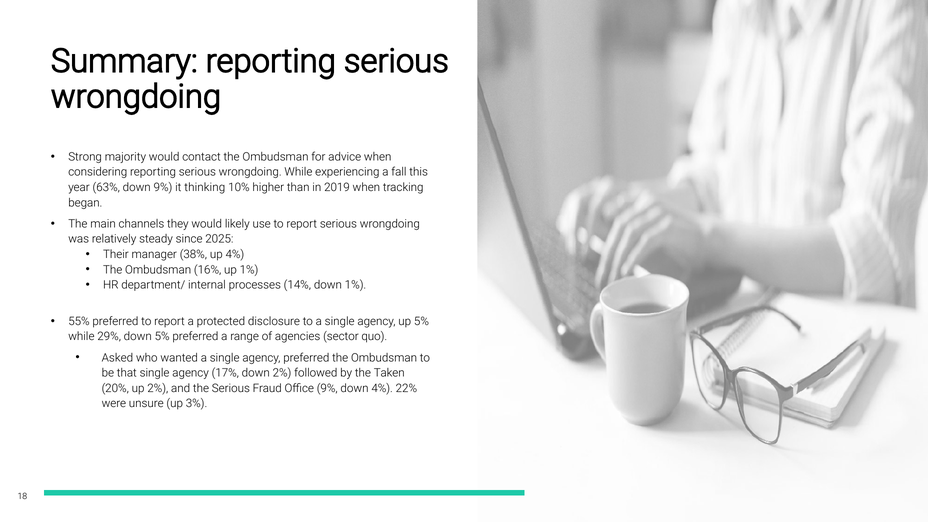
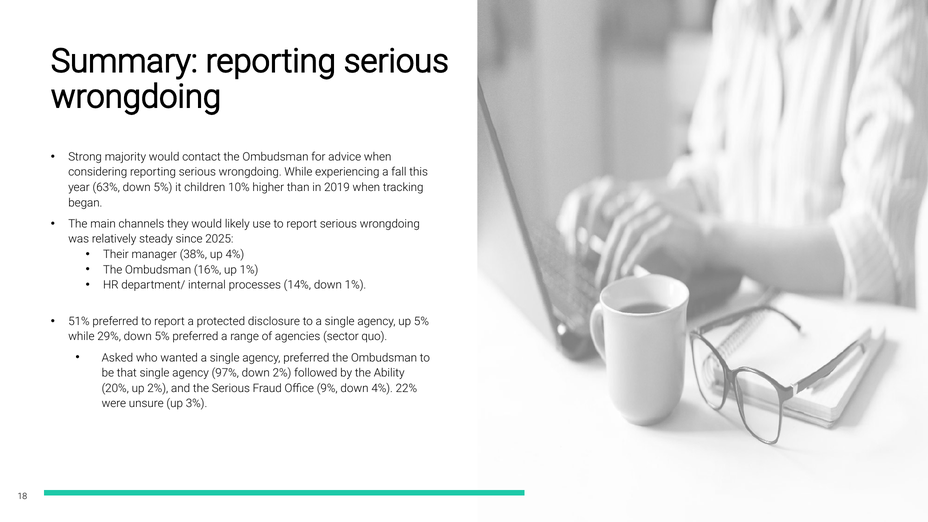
63% down 9%: 9% -> 5%
thinking: thinking -> children
55%: 55% -> 51%
17%: 17% -> 97%
Taken: Taken -> Ability
